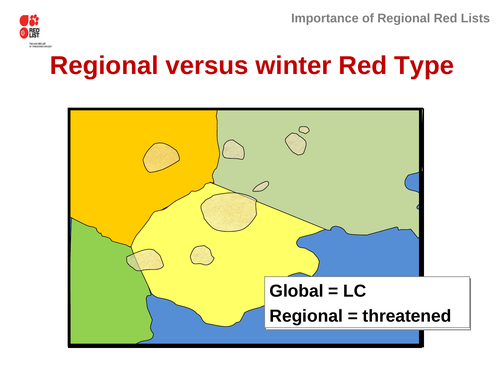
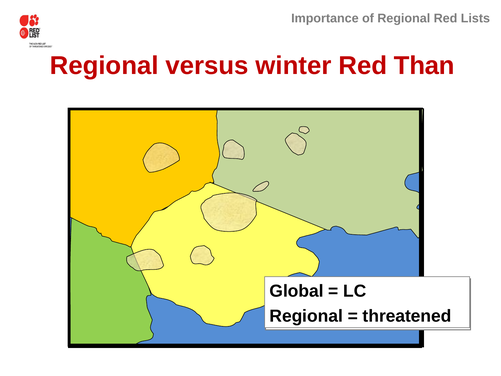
Type: Type -> Than
